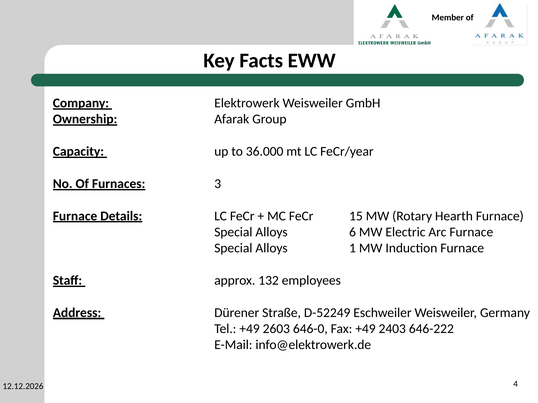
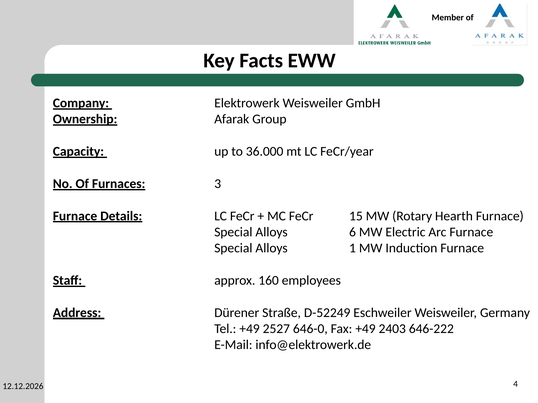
132: 132 -> 160
2603: 2603 -> 2527
